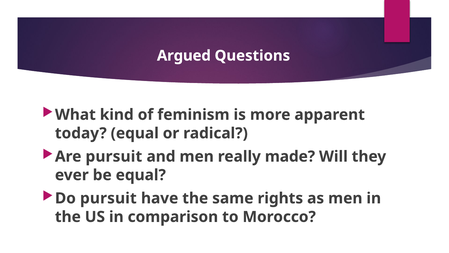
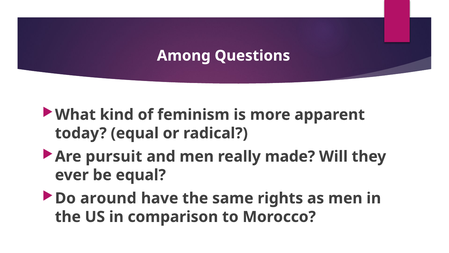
Argued: Argued -> Among
Do pursuit: pursuit -> around
